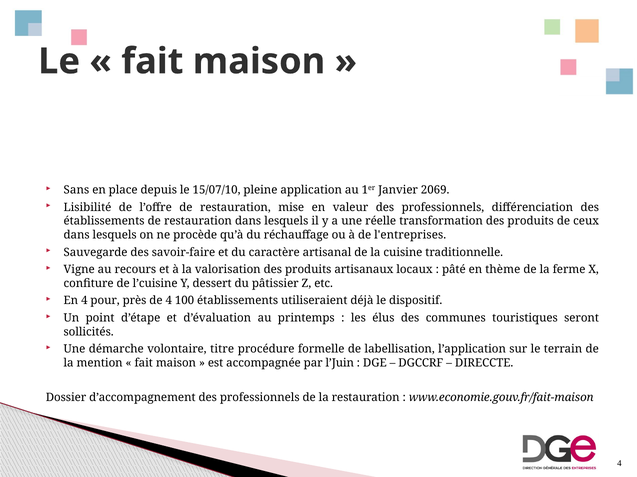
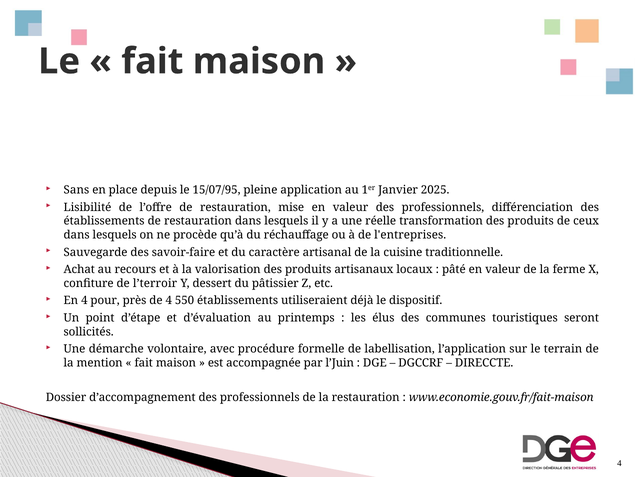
15/07/10: 15/07/10 -> 15/07/95
2069: 2069 -> 2025
Vigne: Vigne -> Achat
pâté en thème: thème -> valeur
l’cuisine: l’cuisine -> l’terroir
100: 100 -> 550
titre: titre -> avec
